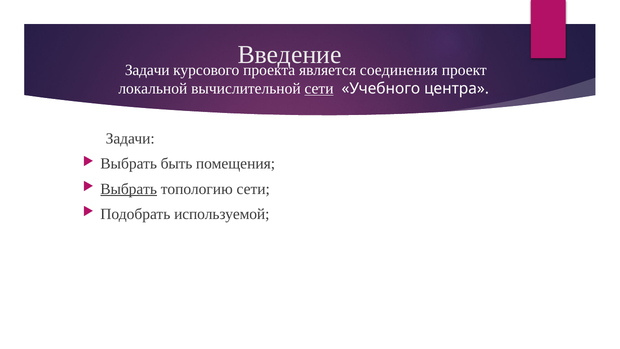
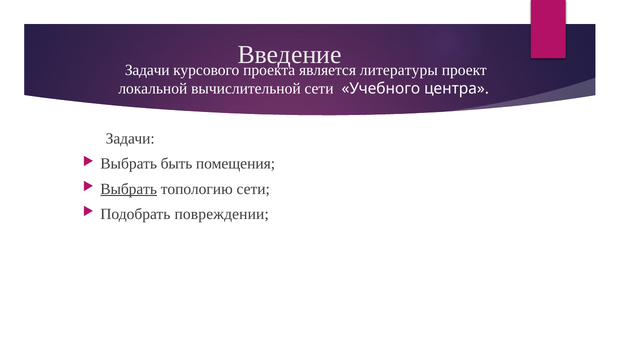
соединения: соединения -> литературы
сети at (319, 89) underline: present -> none
используемой: используемой -> повреждении
